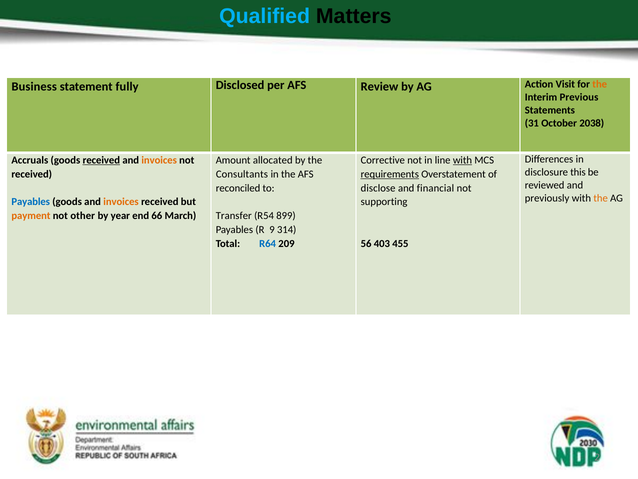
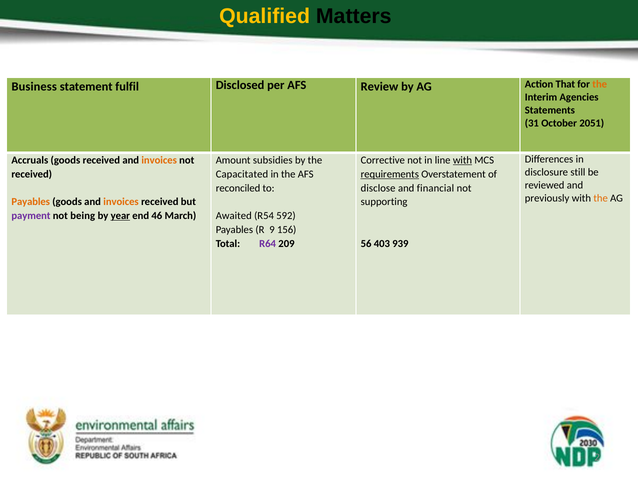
Qualified colour: light blue -> yellow
fully: fully -> fulfil
Visit: Visit -> That
Previous: Previous -> Agencies
2038: 2038 -> 2051
received at (101, 160) underline: present -> none
allocated: allocated -> subsidies
this: this -> still
Consultants: Consultants -> Capacitated
Payables at (31, 202) colour: blue -> orange
payment colour: orange -> purple
other: other -> being
year underline: none -> present
66: 66 -> 46
Transfer: Transfer -> Awaited
899: 899 -> 592
314: 314 -> 156
R64 colour: blue -> purple
455: 455 -> 939
